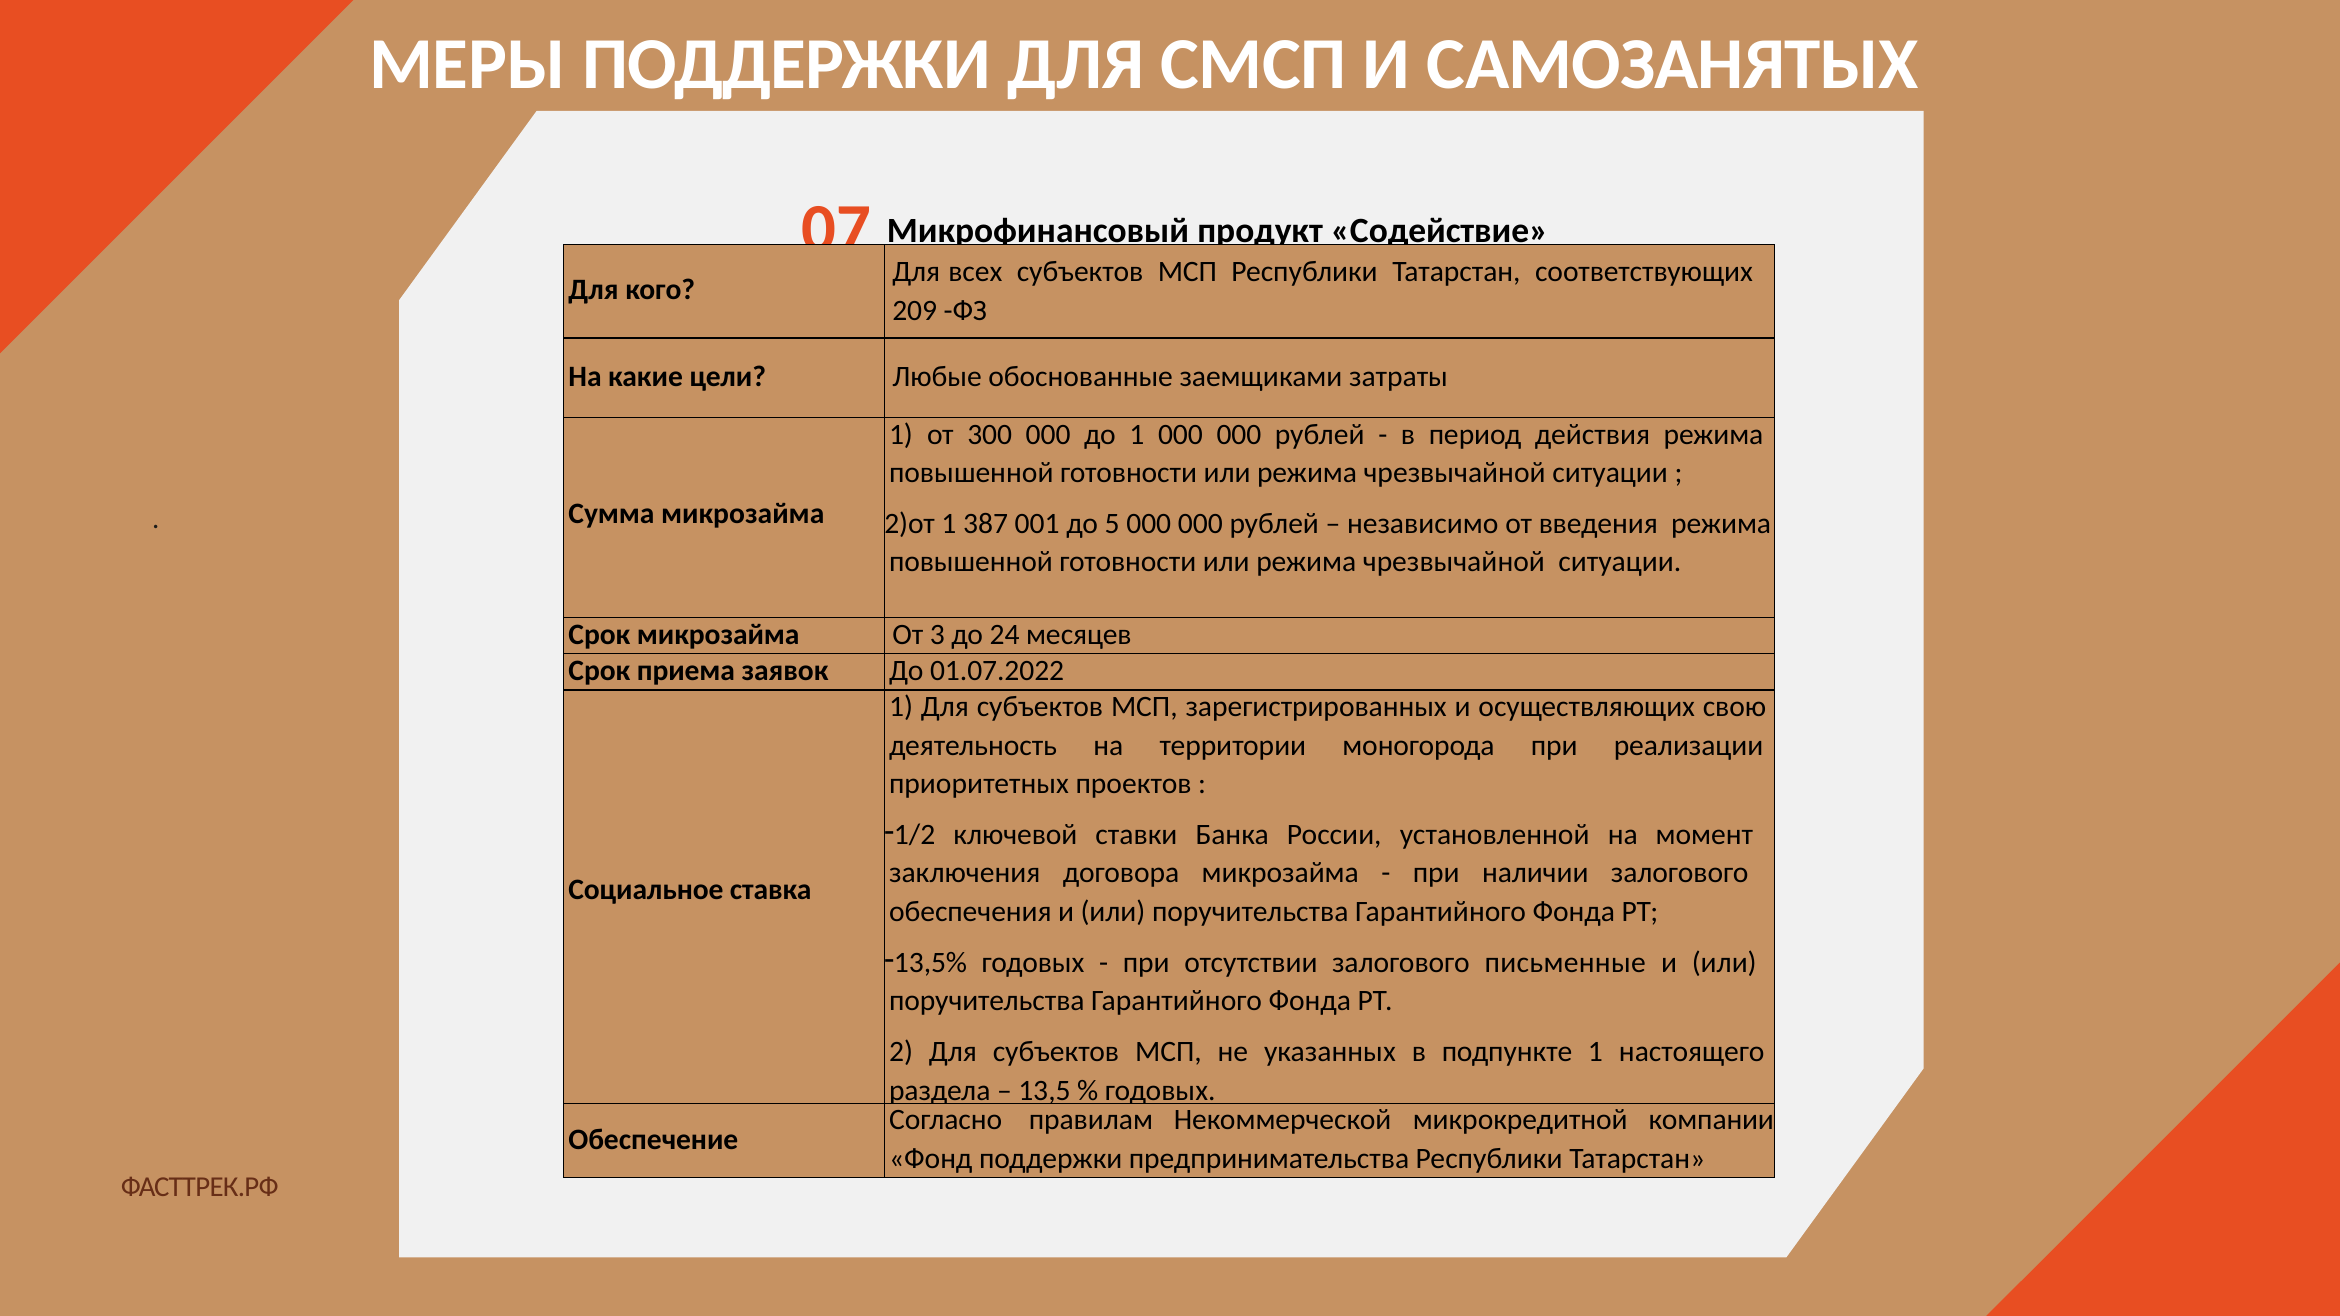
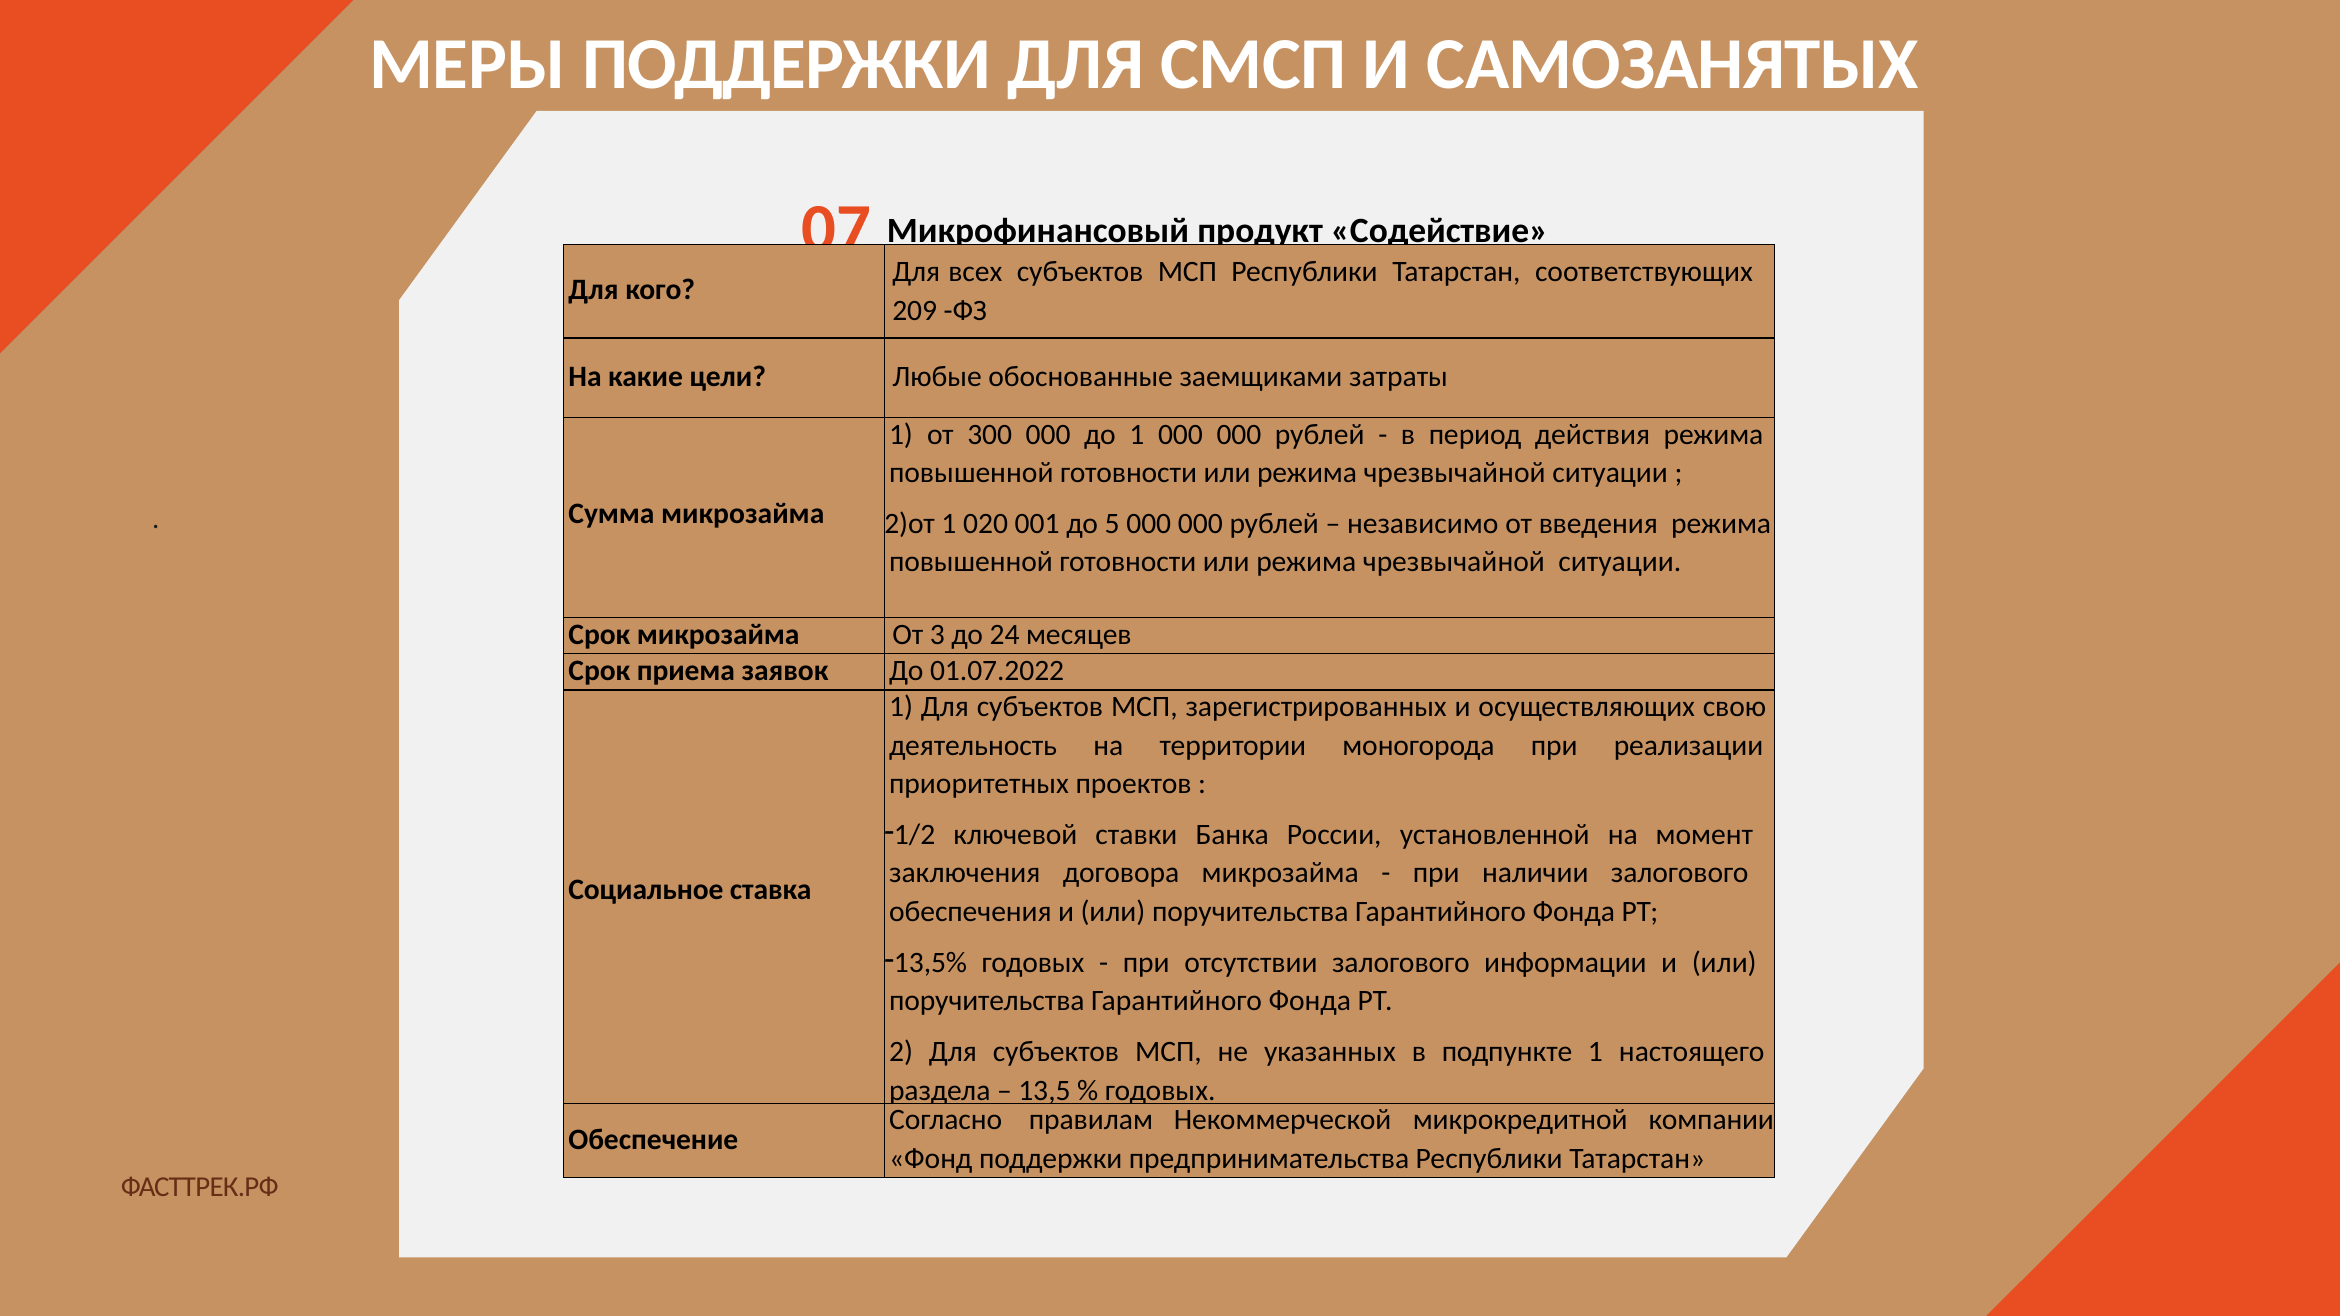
387: 387 -> 020
письменные: письменные -> информации
